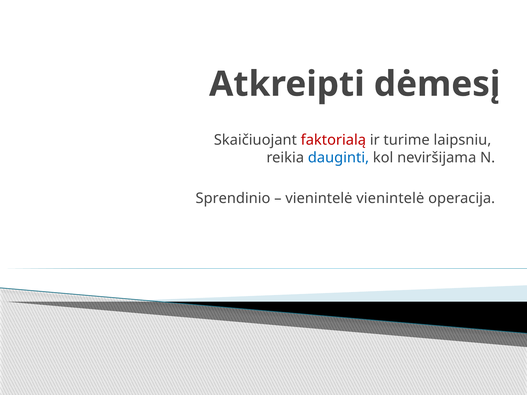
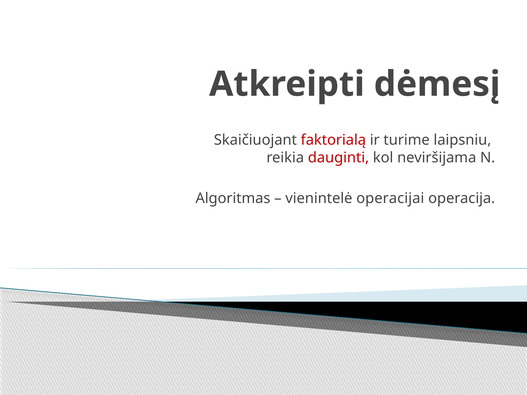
dauginti colour: blue -> red
Sprendinio: Sprendinio -> Algoritmas
vienintelė vienintelė: vienintelė -> operacijai
